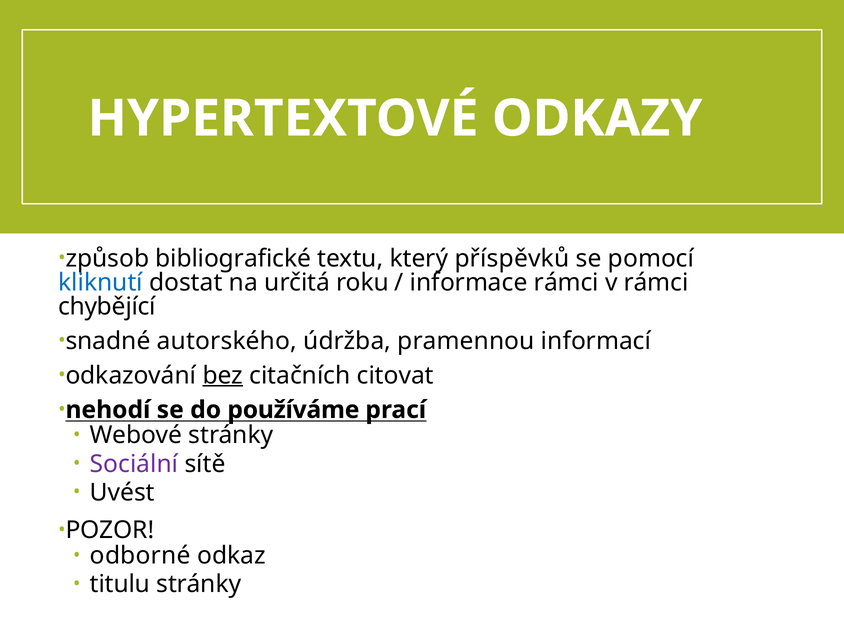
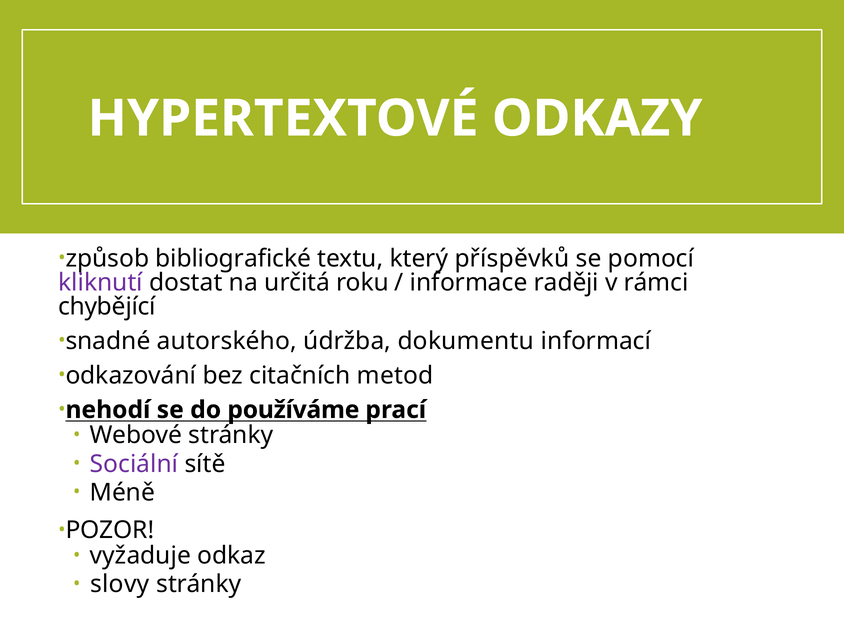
kliknutí colour: blue -> purple
informace rámci: rámci -> raději
pramennou: pramennou -> dokumentu
bez underline: present -> none
citovat: citovat -> metod
Uvést: Uvést -> Méně
odborné: odborné -> vyžaduje
titulu: titulu -> slovy
